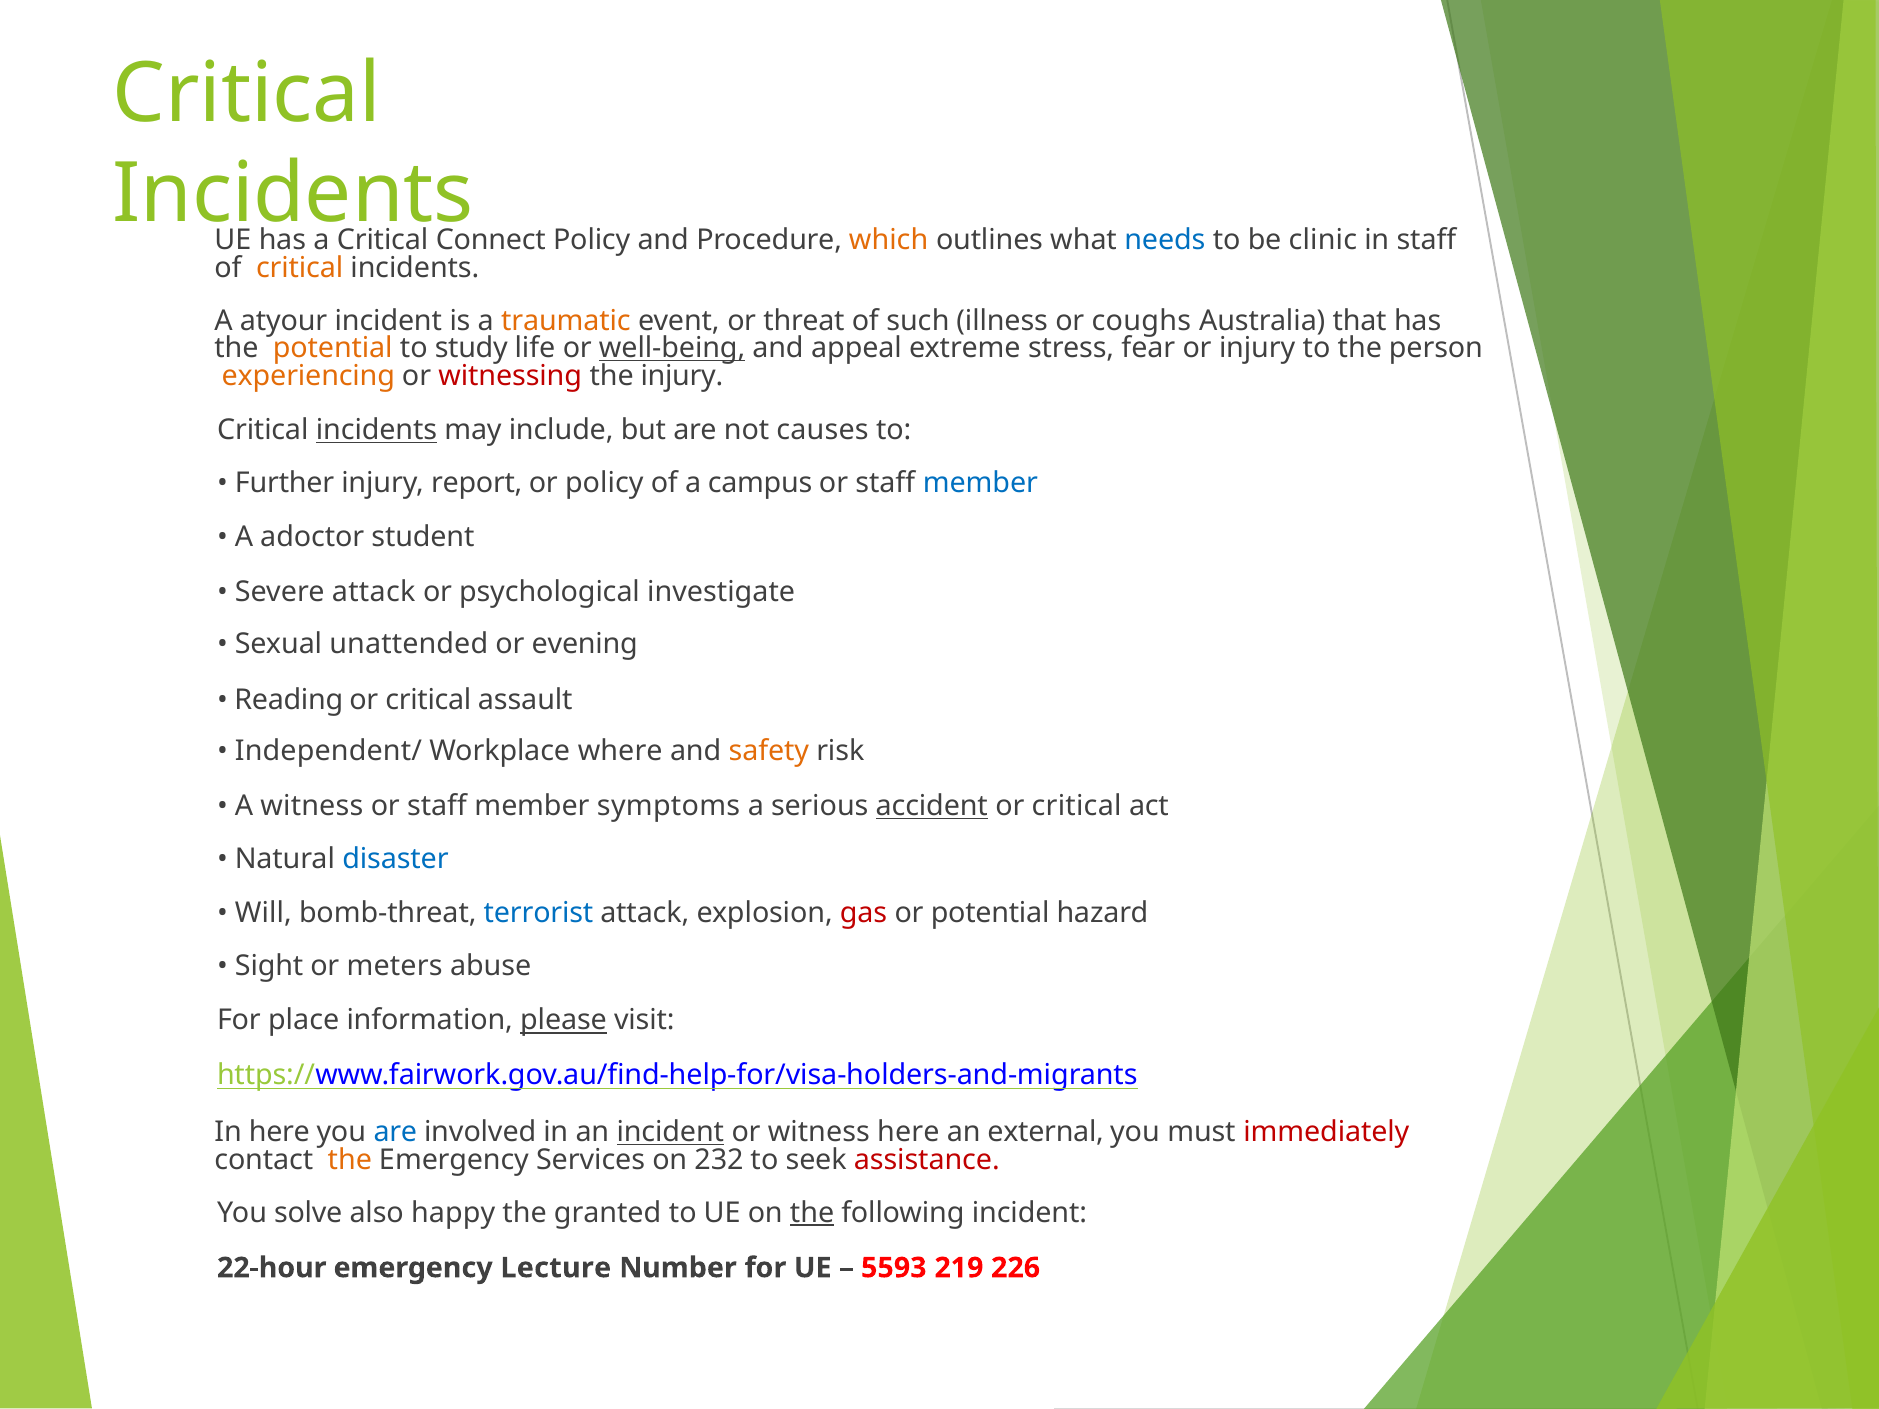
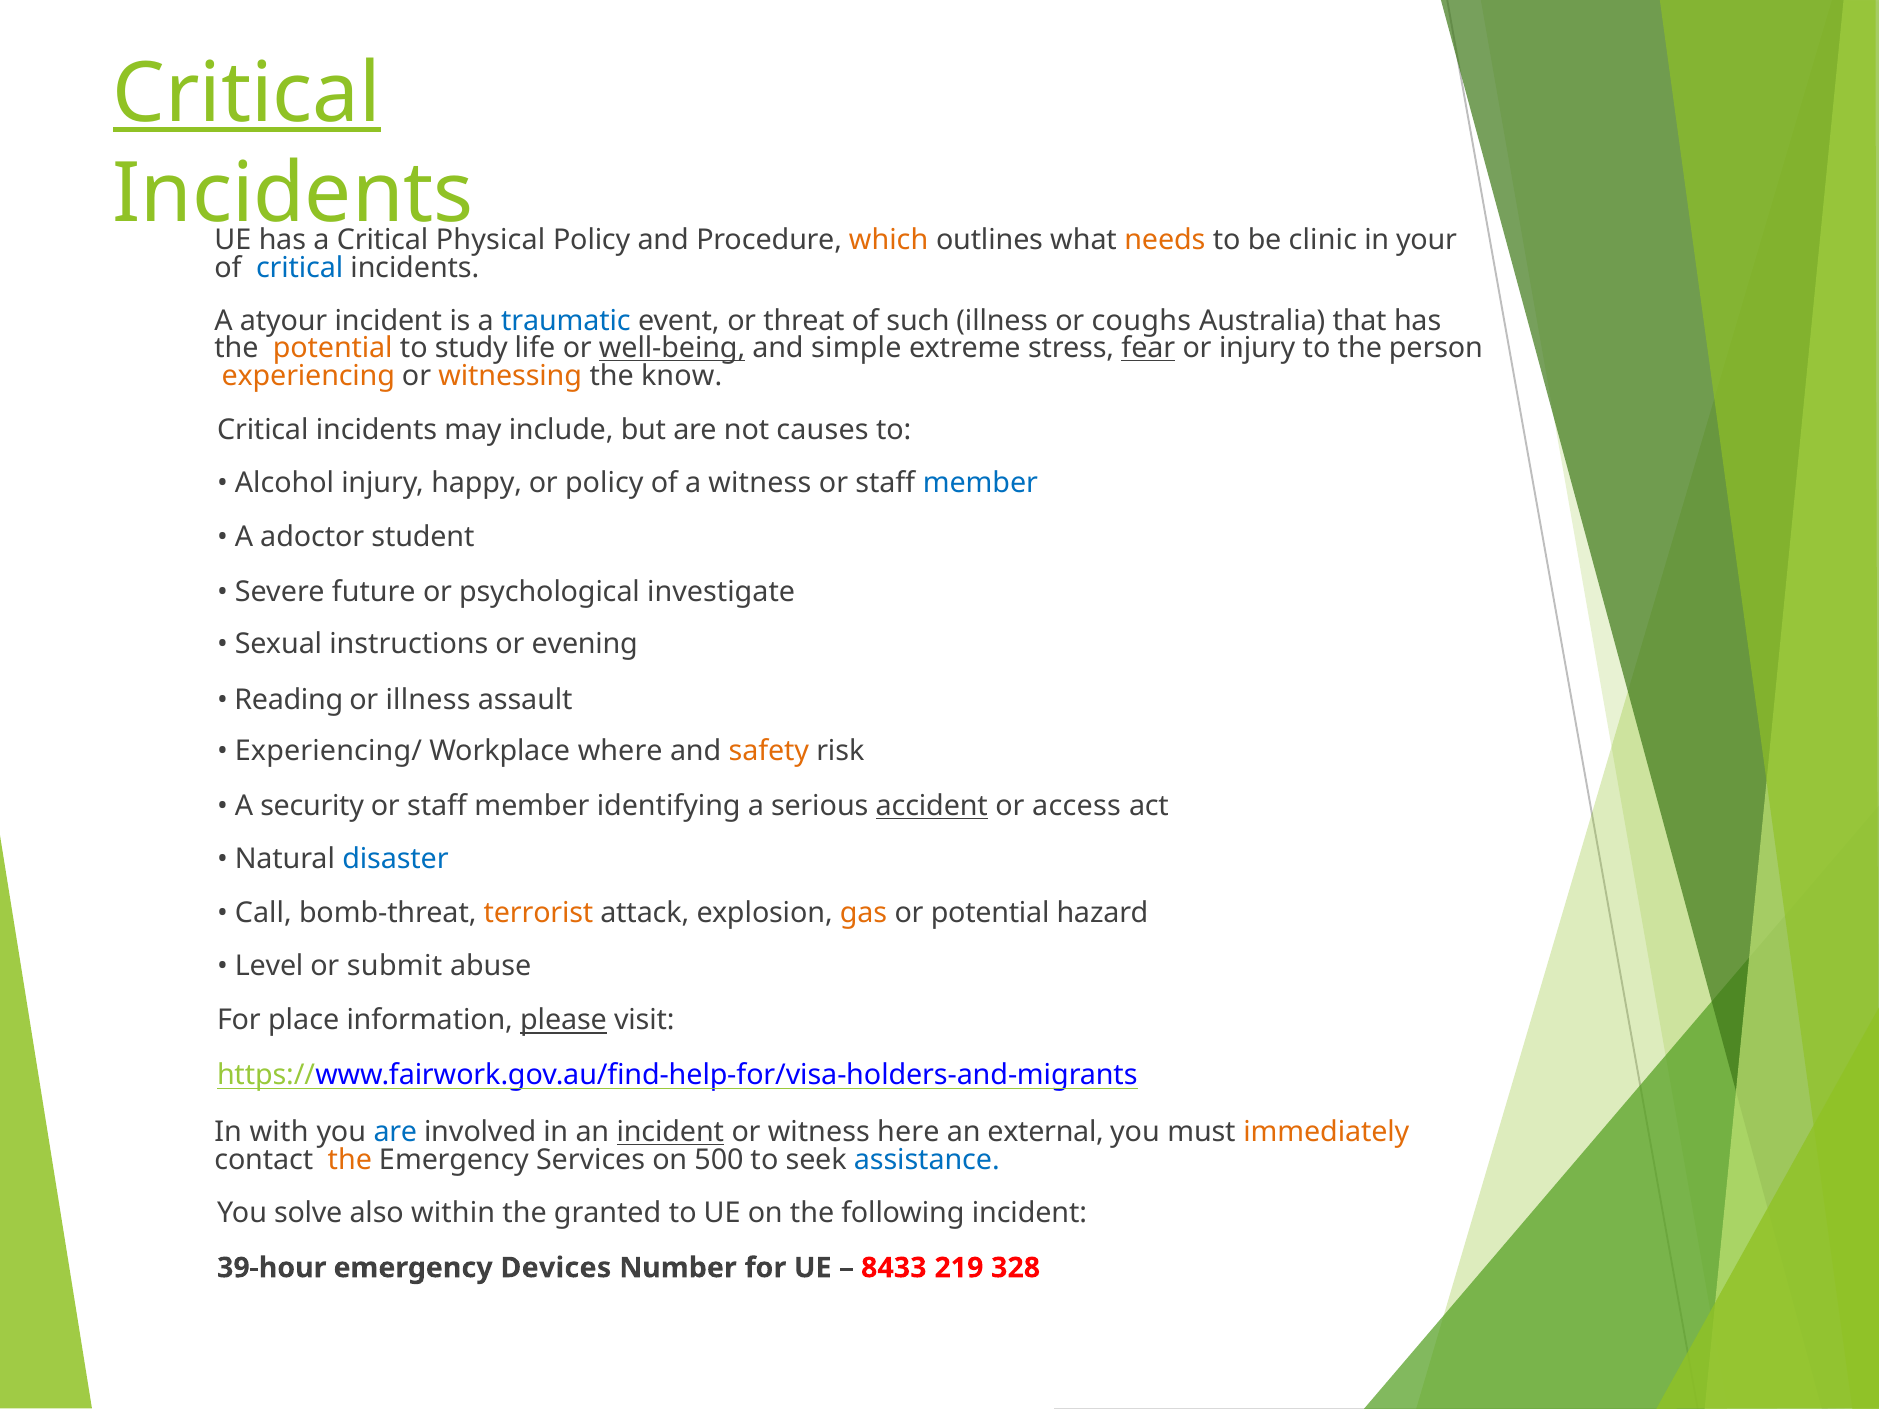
Critical at (247, 94) underline: none -> present
Connect: Connect -> Physical
needs colour: blue -> orange
in staff: staff -> your
critical at (300, 268) colour: orange -> blue
traumatic colour: orange -> blue
appeal: appeal -> simple
fear underline: none -> present
witnessing colour: red -> orange
the injury: injury -> know
incidents at (377, 430) underline: present -> none
Further: Further -> Alcohol
report: report -> happy
a campus: campus -> witness
Severe attack: attack -> future
unattended: unattended -> instructions
critical at (428, 700): critical -> illness
Independent/: Independent/ -> Experiencing/
A witness: witness -> security
symptoms: symptoms -> identifying
critical at (1077, 806): critical -> access
Will: Will -> Call
terrorist colour: blue -> orange
gas colour: red -> orange
Sight: Sight -> Level
meters: meters -> submit
In here: here -> with
immediately colour: red -> orange
232: 232 -> 500
assistance colour: red -> blue
happy: happy -> within
the at (812, 1213) underline: present -> none
22-hour: 22-hour -> 39-hour
Lecture: Lecture -> Devices
5593: 5593 -> 8433
226: 226 -> 328
